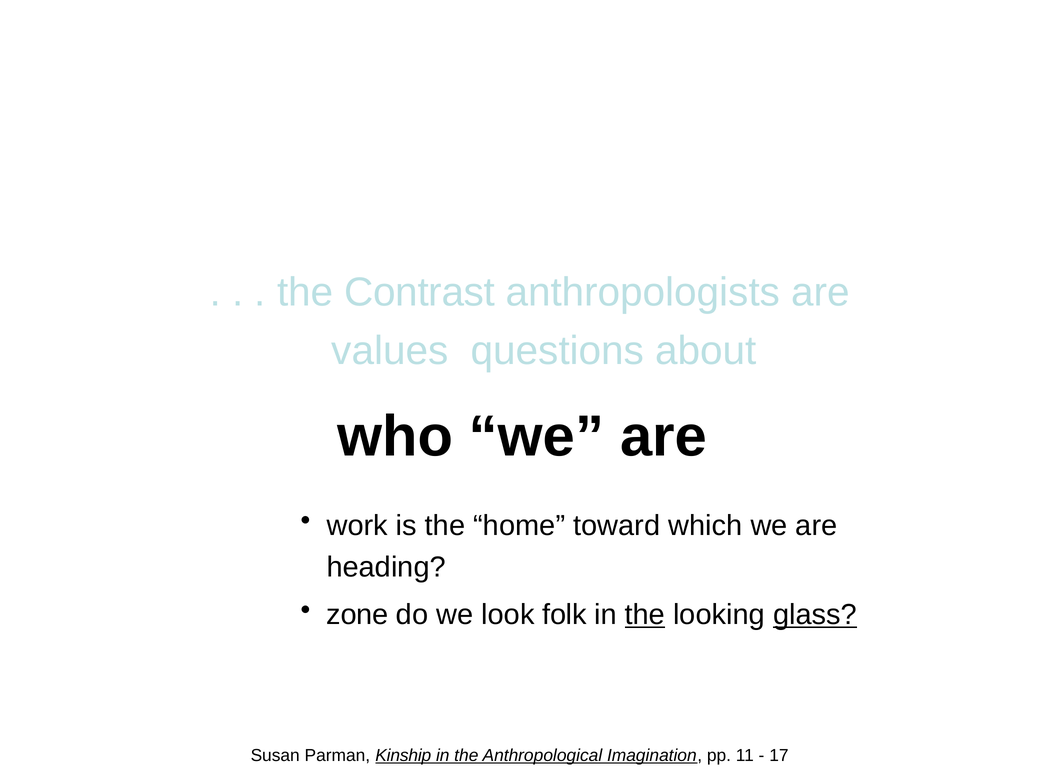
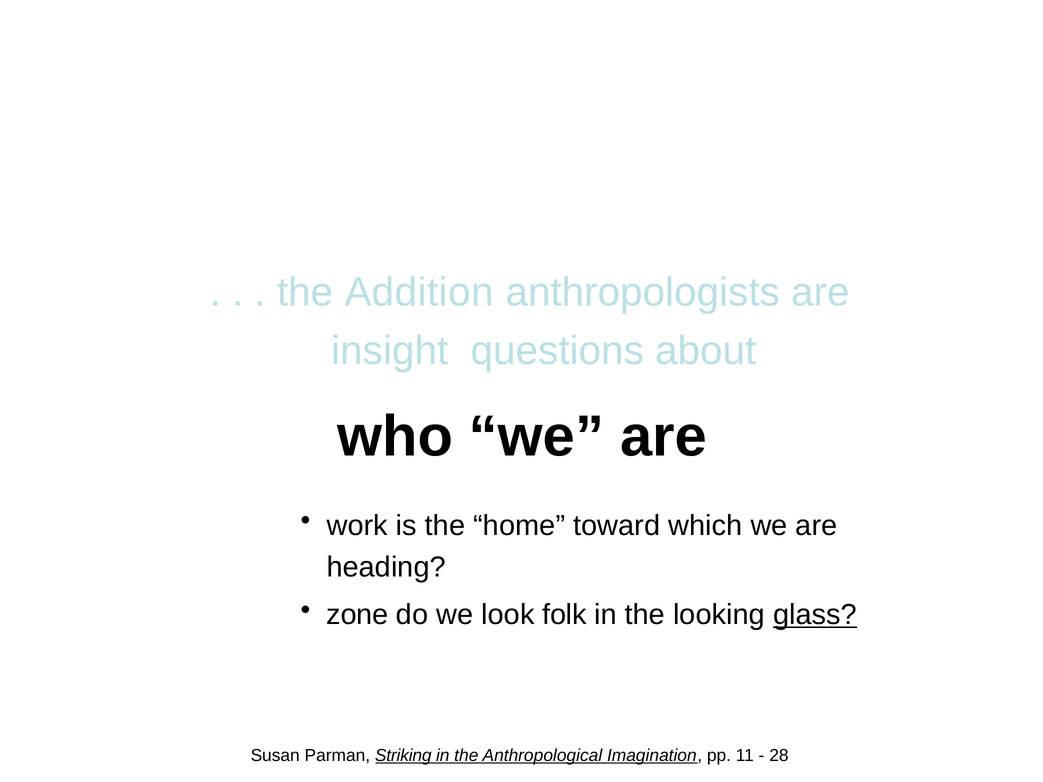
Contrast: Contrast -> Addition
values: values -> insight
the at (645, 615) underline: present -> none
Kinship: Kinship -> Striking
17: 17 -> 28
